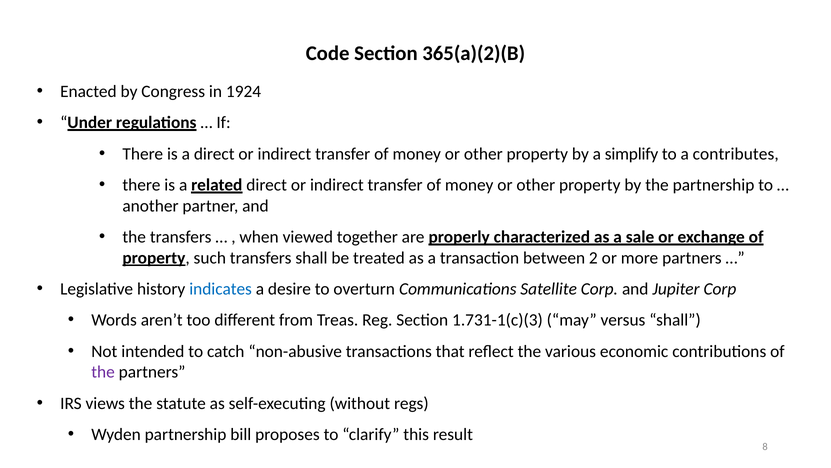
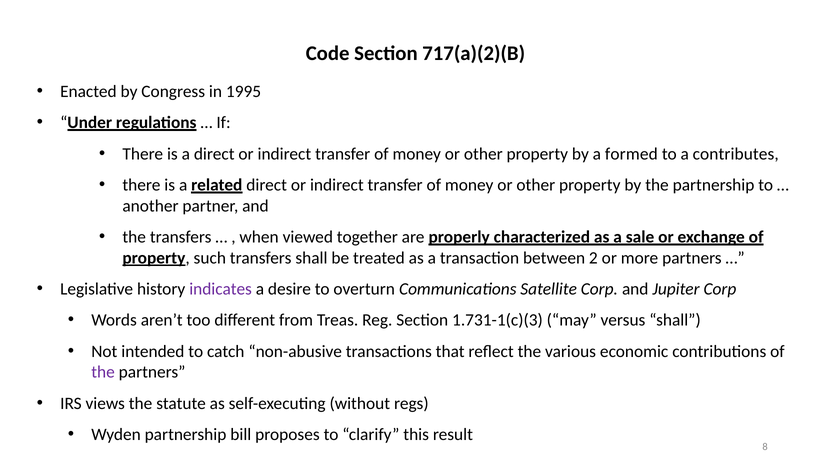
365(a)(2)(B: 365(a)(2)(B -> 717(a)(2)(B
1924: 1924 -> 1995
simplify: simplify -> formed
indicates colour: blue -> purple
